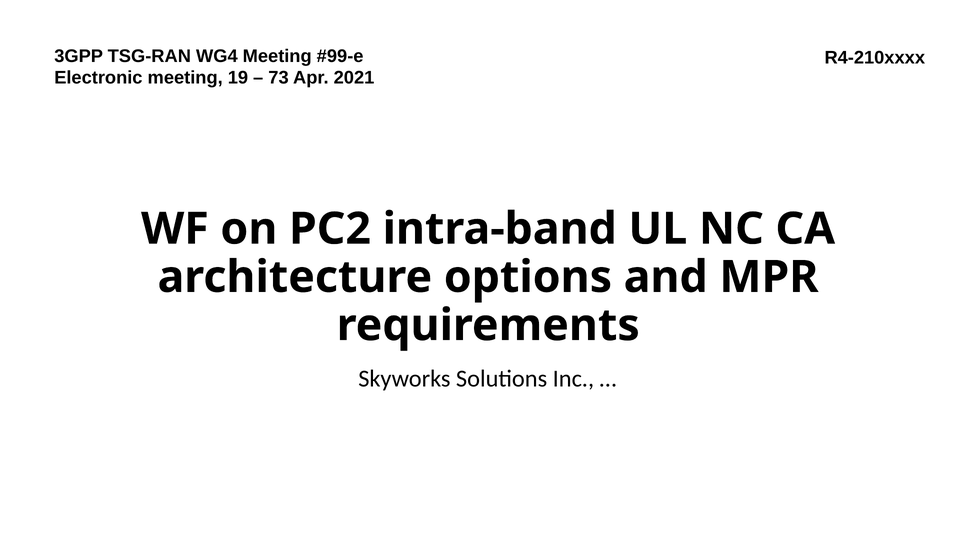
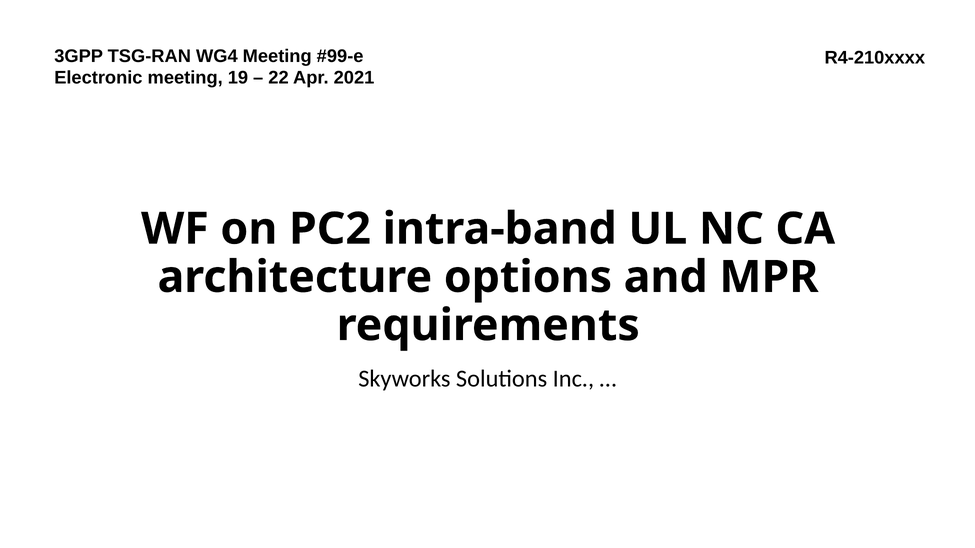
73: 73 -> 22
